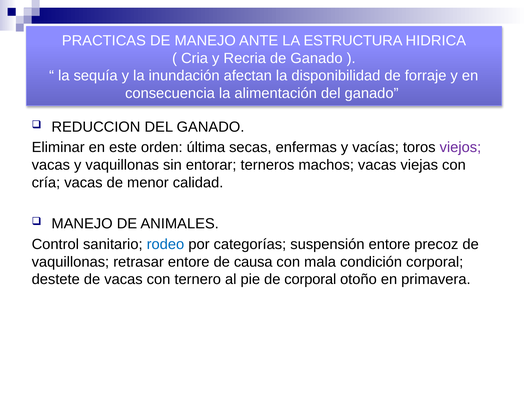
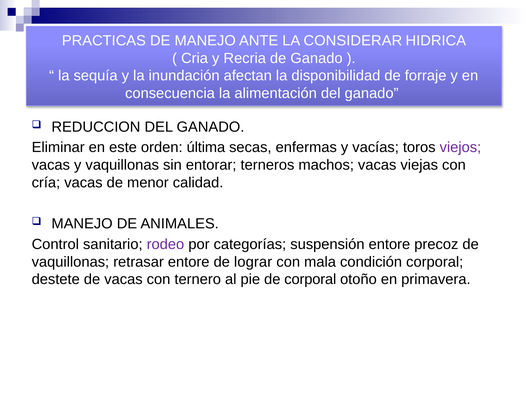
ESTRUCTURA: ESTRUCTURA -> CONSIDERAR
rodeo colour: blue -> purple
causa: causa -> lograr
